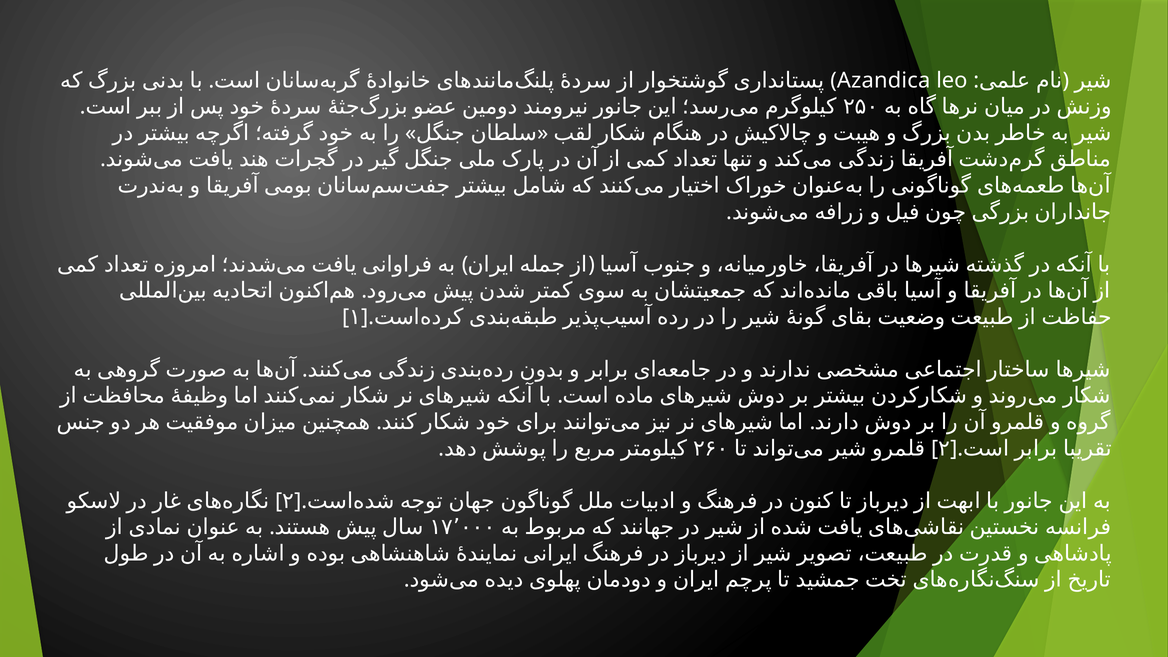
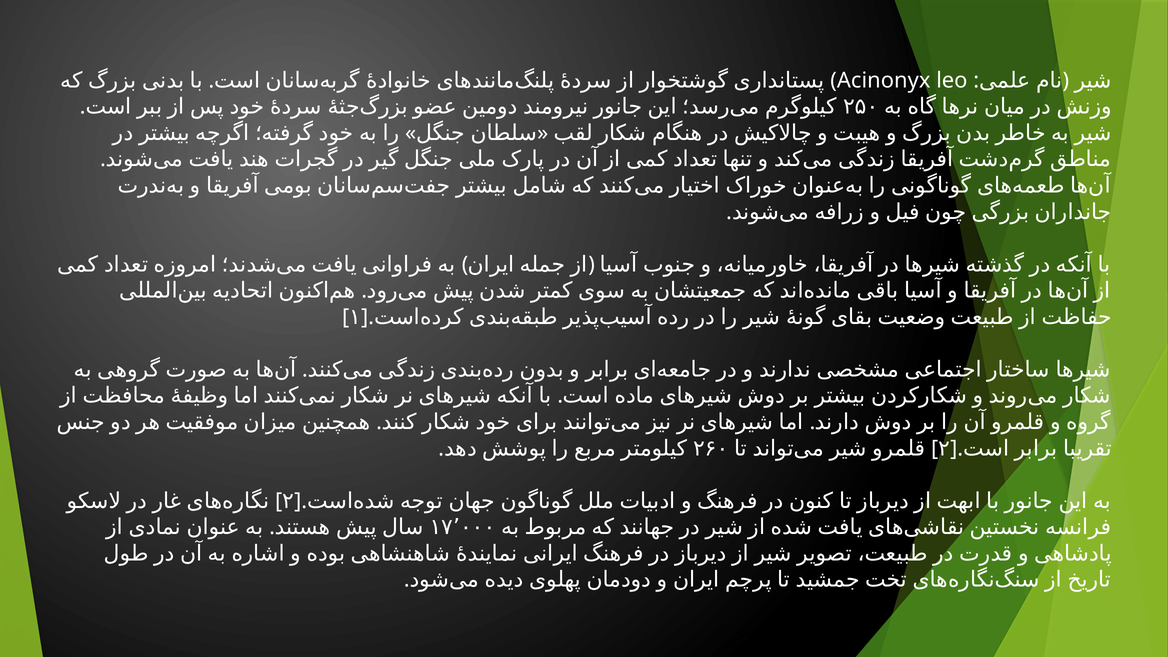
Azandica: Azandica -> Acinonyx
